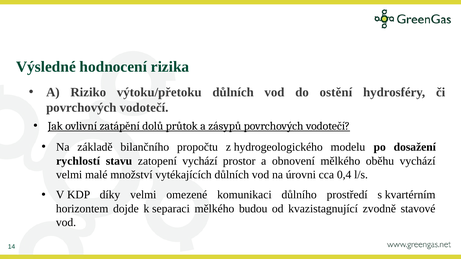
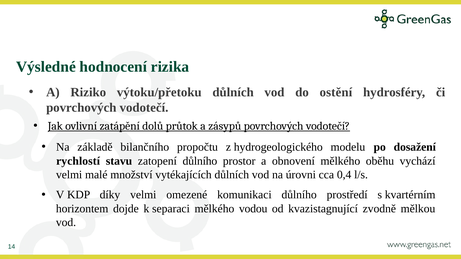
zatopení vychází: vychází -> důlního
budou: budou -> vodou
stavové: stavové -> mělkou
